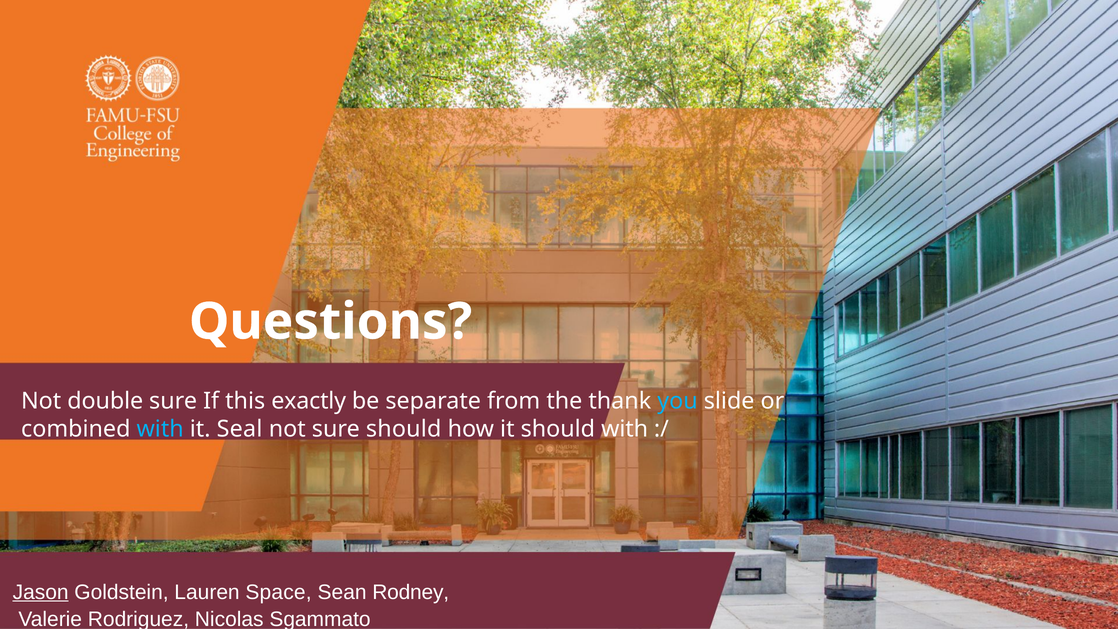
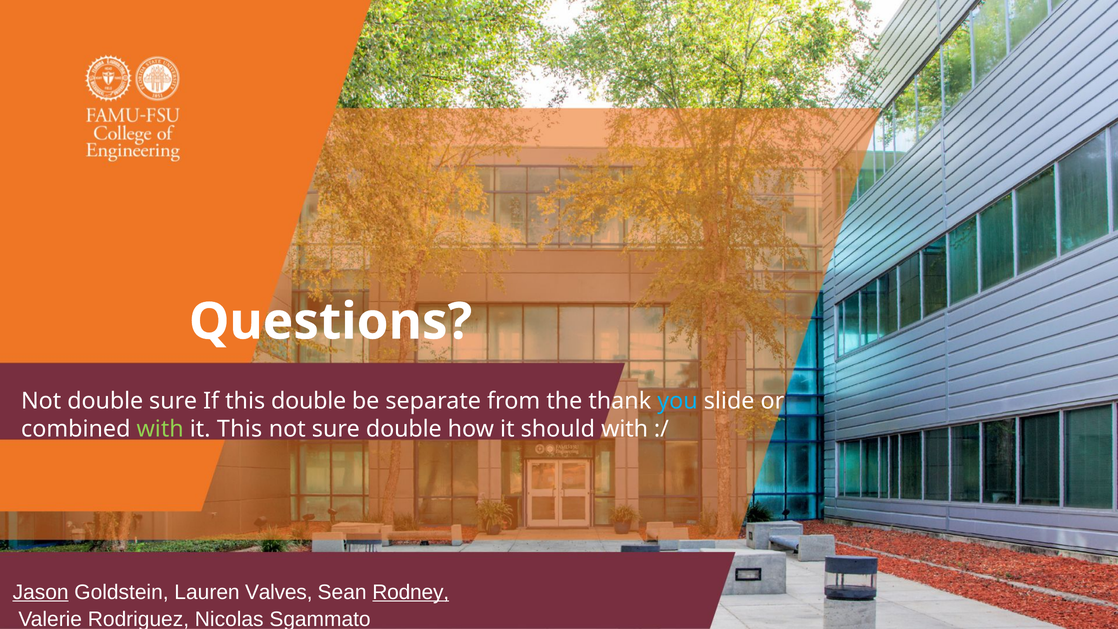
this exactly: exactly -> double
with at (160, 429) colour: light blue -> light green
it Seal: Seal -> This
sure should: should -> double
Space: Space -> Valves
Rodney underline: none -> present
